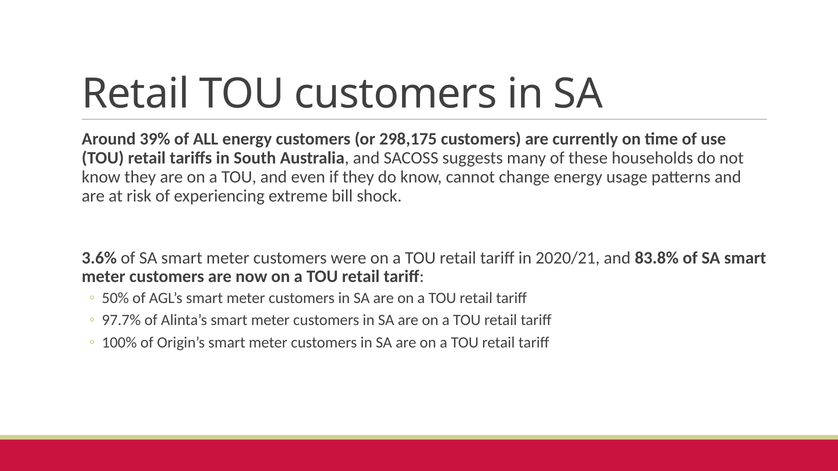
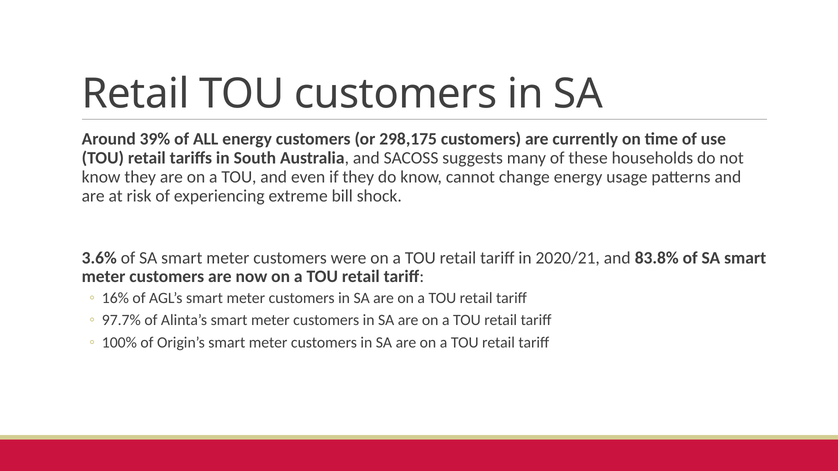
50%: 50% -> 16%
